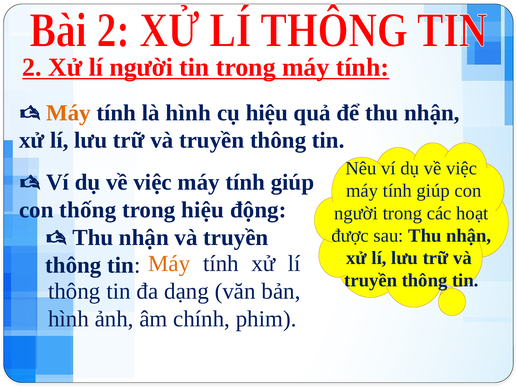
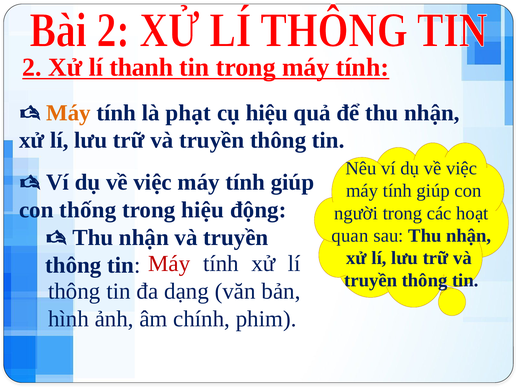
lí người: người -> thanh
là hình: hình -> phạt
được: được -> quan
Máy at (169, 264) colour: orange -> red
